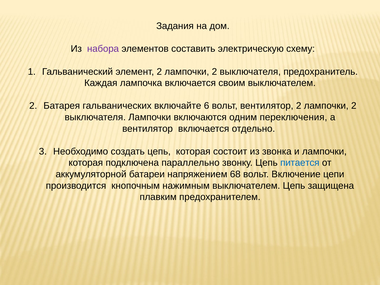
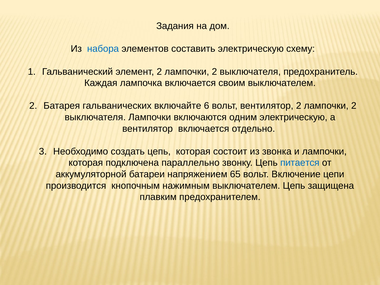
набора colour: purple -> blue
одним переключения: переключения -> электрическую
68: 68 -> 65
